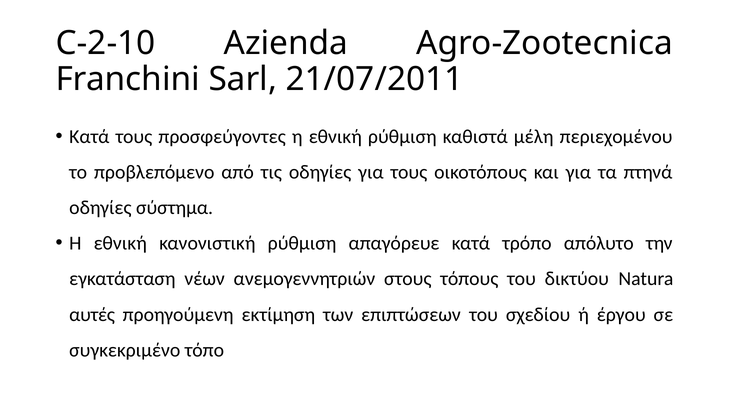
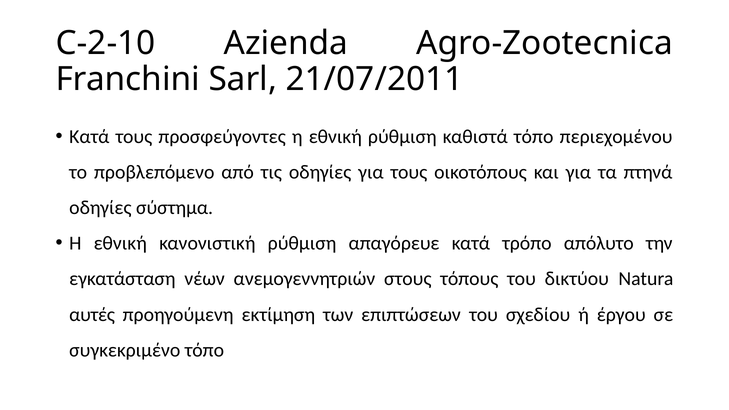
καθιστά μέλη: μέλη -> τόπο
